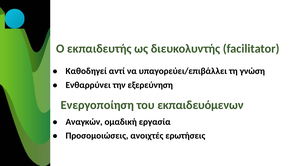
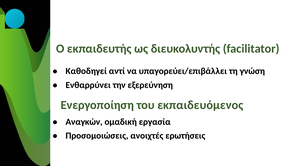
εκπαιδευόμενων: εκπαιδευόμενων -> εκπαιδευόμενος
